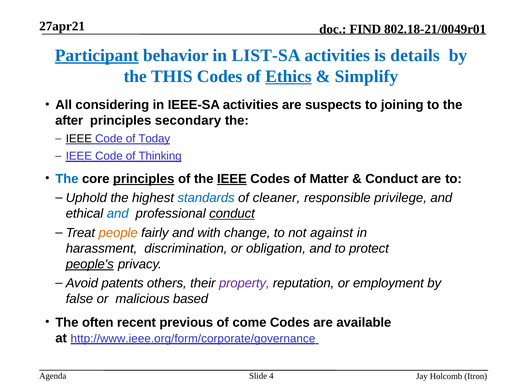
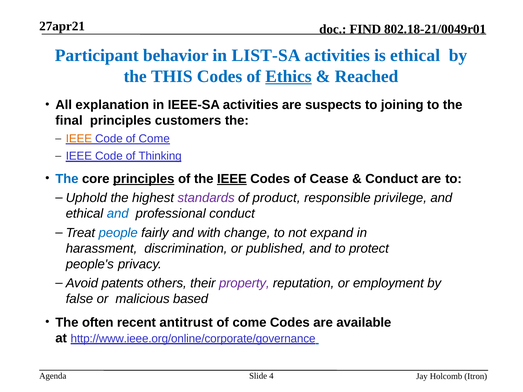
Participant underline: present -> none
is details: details -> ethical
Simplify: Simplify -> Reached
considering: considering -> explanation
after: after -> final
secondary: secondary -> customers
IEEE at (79, 139) colour: black -> orange
Code of Today: Today -> Come
Matter: Matter -> Cease
standards colour: blue -> purple
cleaner: cleaner -> product
conduct at (232, 214) underline: present -> none
people colour: orange -> blue
against: against -> expand
obligation: obligation -> published
people's underline: present -> none
previous: previous -> antitrust
http://www.ieee.org/form/corporate/governance: http://www.ieee.org/form/corporate/governance -> http://www.ieee.org/online/corporate/governance
